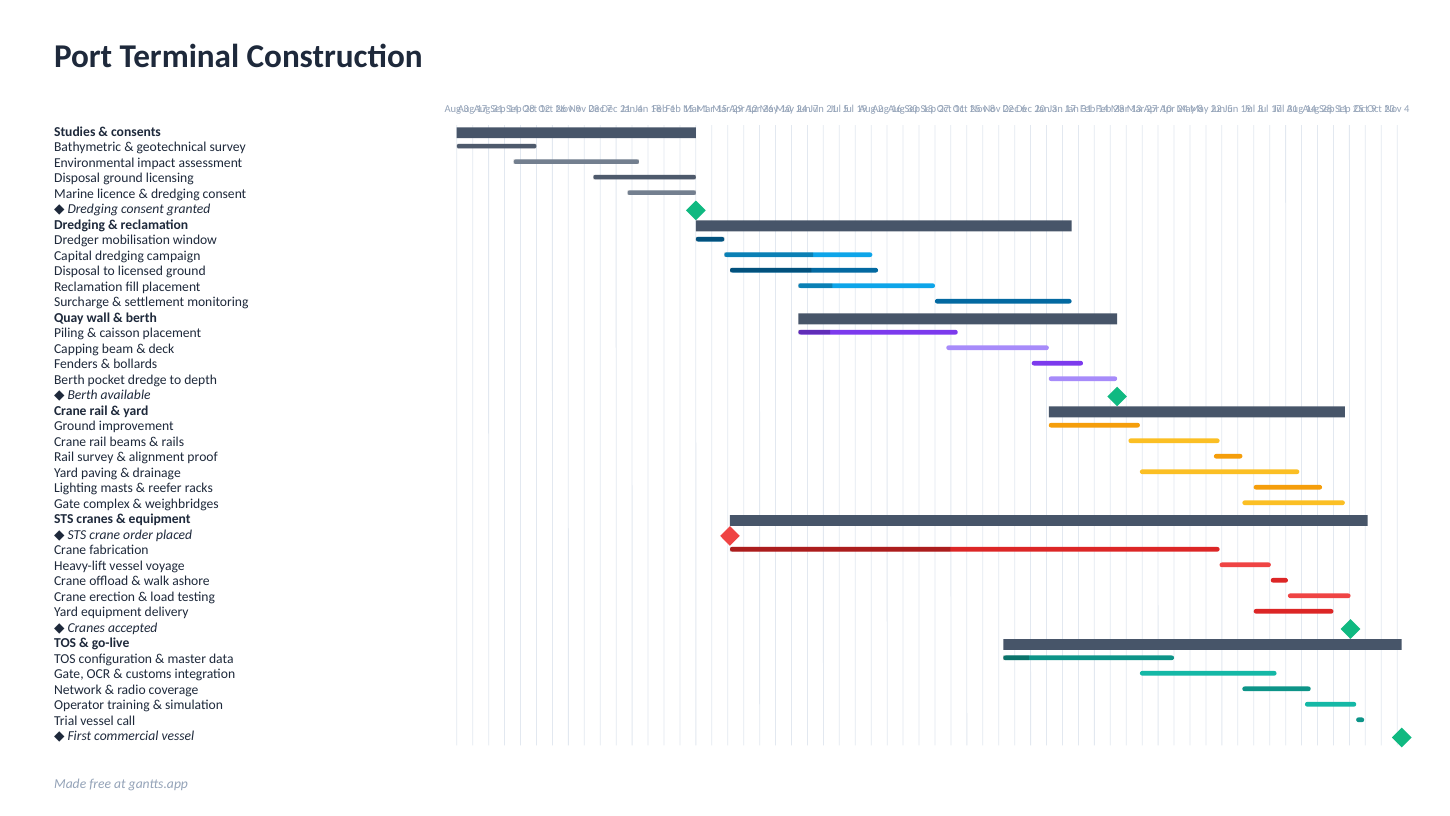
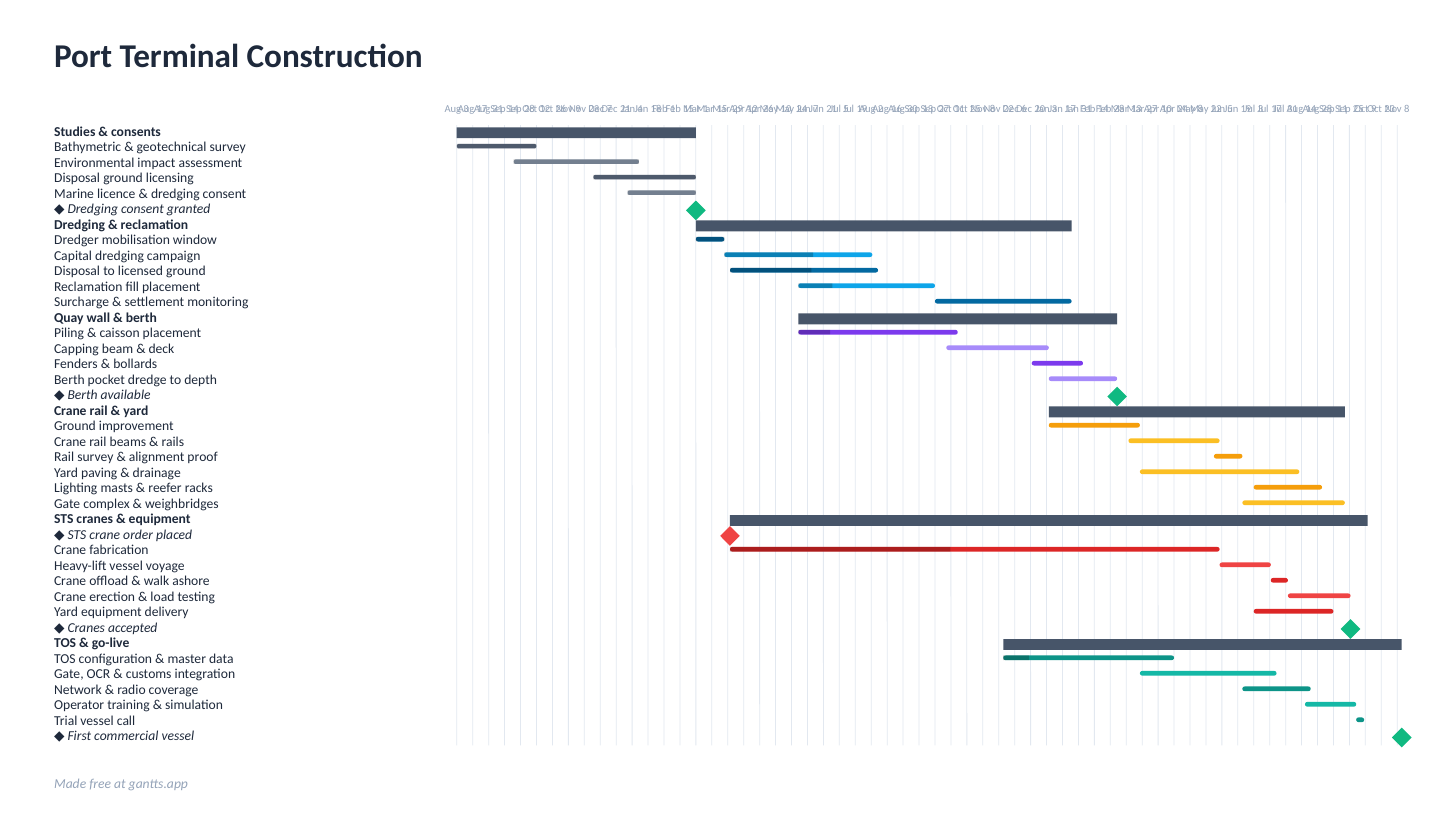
4 at (1407, 109): 4 -> 8
